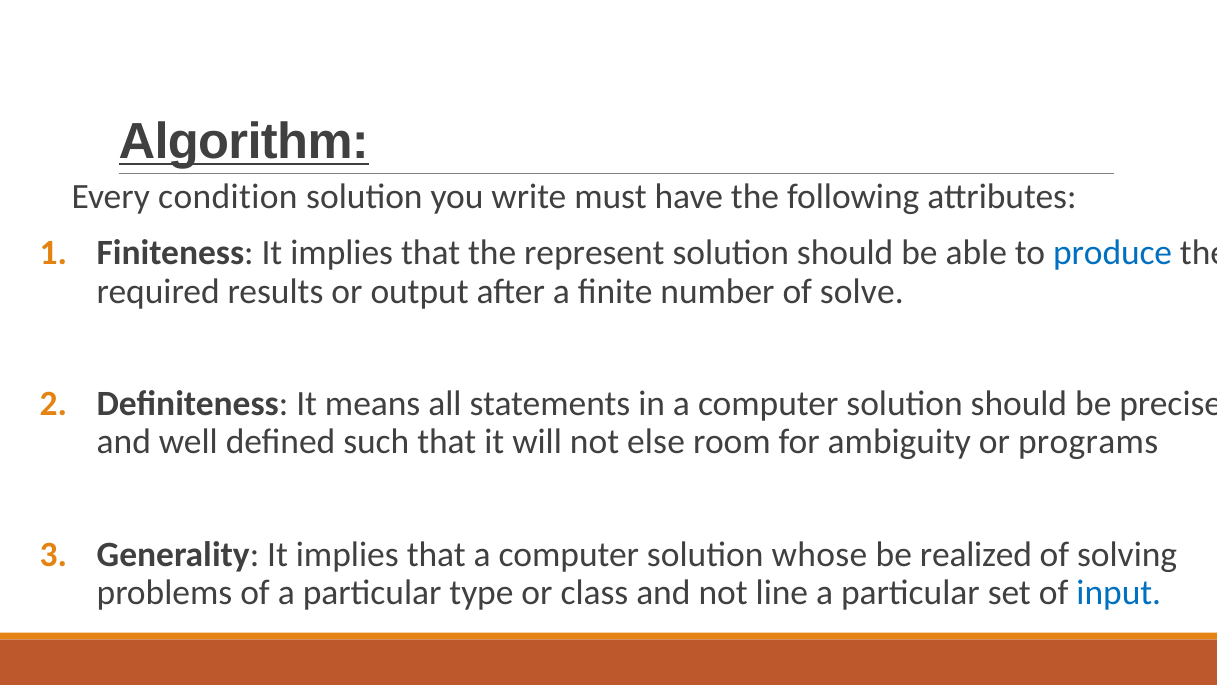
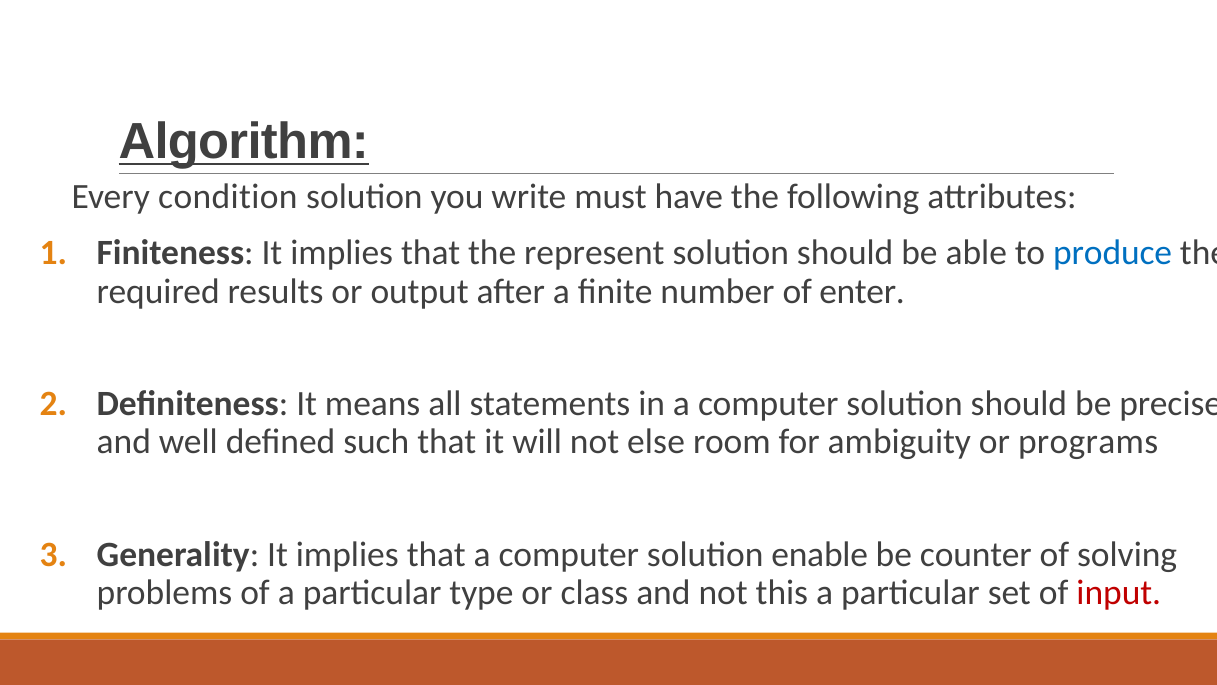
solve: solve -> enter
whose: whose -> enable
realized: realized -> counter
line: line -> this
input colour: blue -> red
